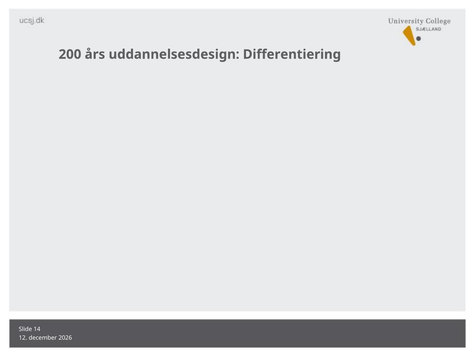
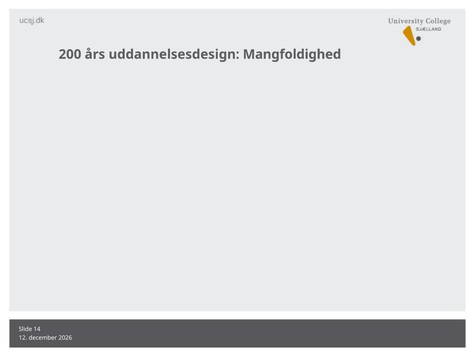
Differentiering: Differentiering -> Mangfoldighed
